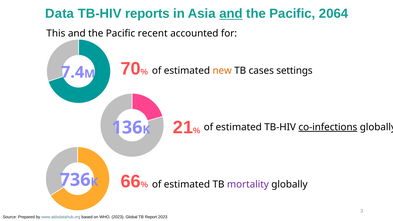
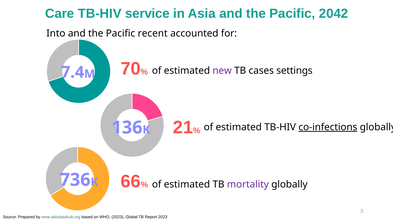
Data: Data -> Care
reports: reports -> service
and at (231, 14) underline: present -> none
2064: 2064 -> 2042
This: This -> Into
new colour: orange -> purple
